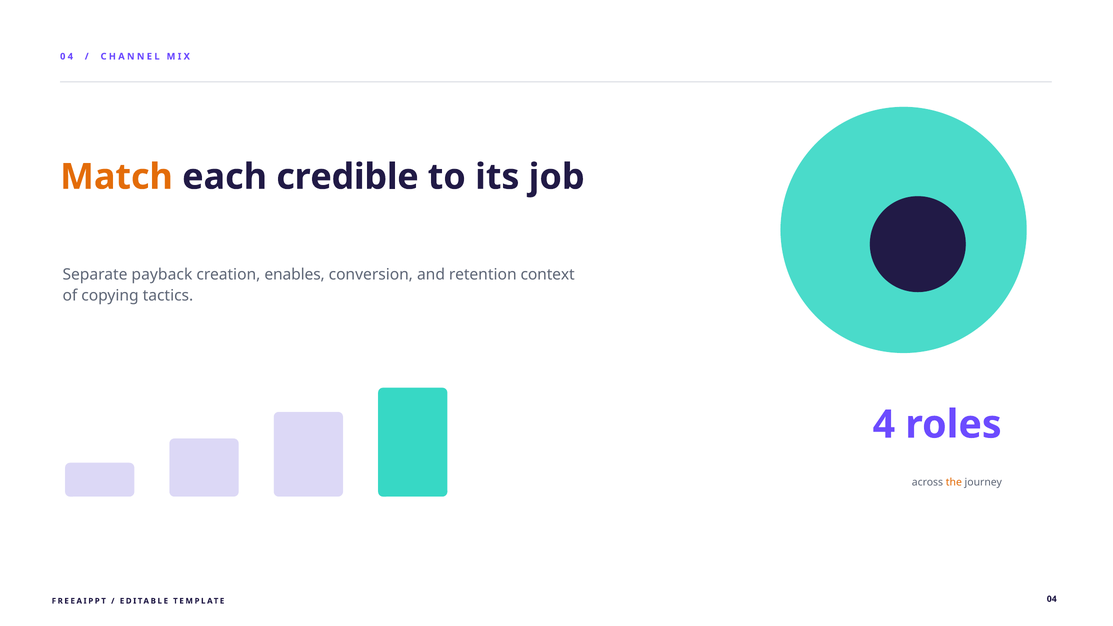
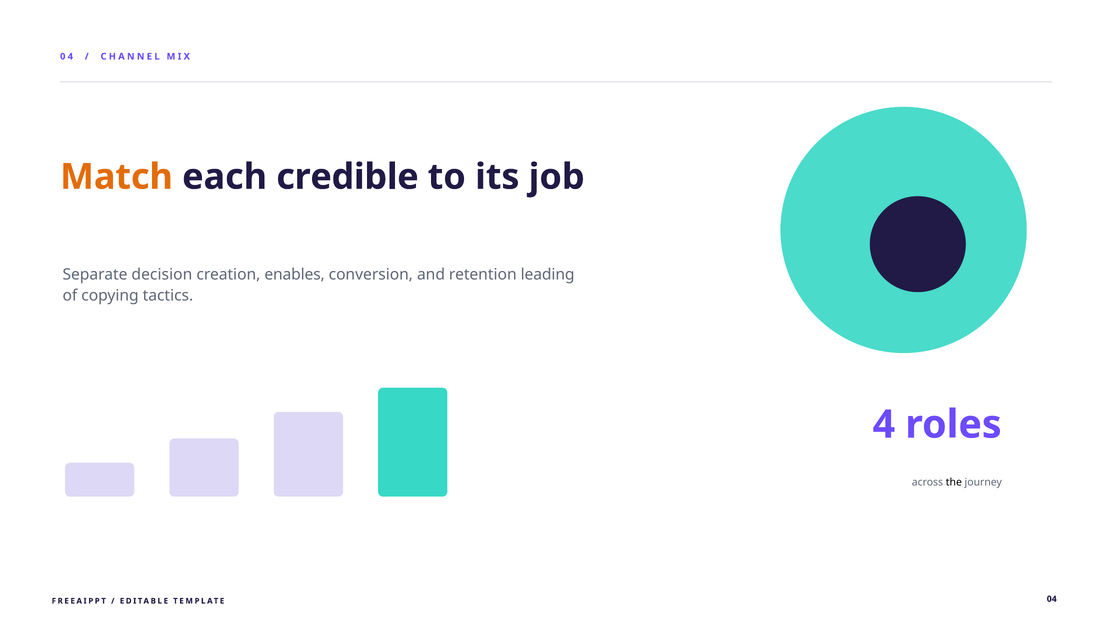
payback: payback -> decision
context: context -> leading
the colour: orange -> black
